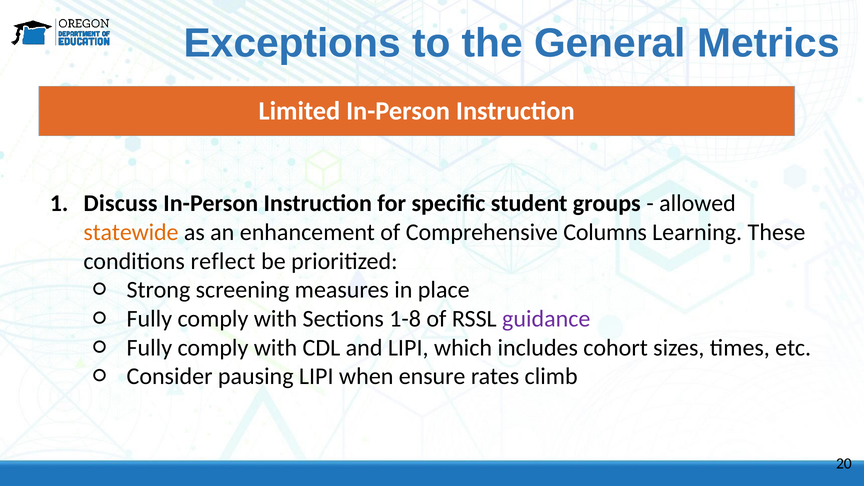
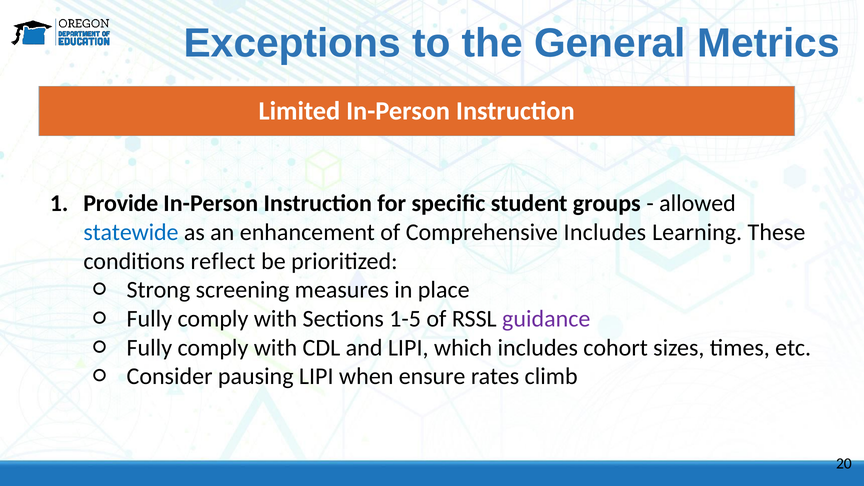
Discuss: Discuss -> Provide
statewide colour: orange -> blue
Comprehensive Columns: Columns -> Includes
1-8: 1-8 -> 1-5
